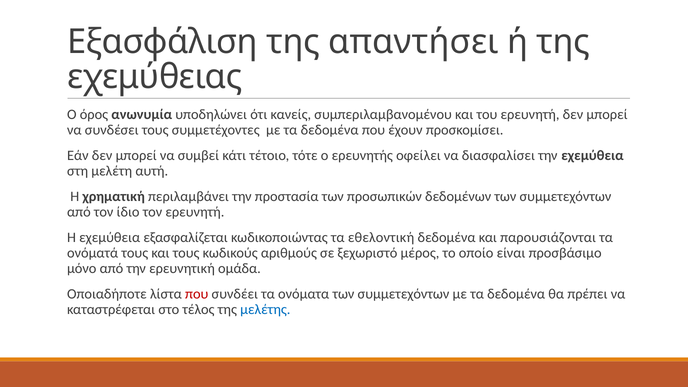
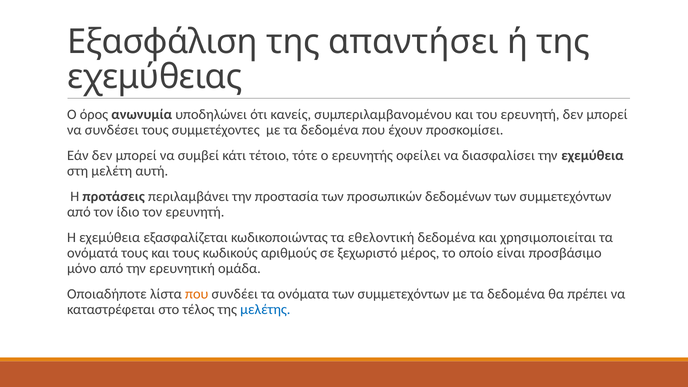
χρηματική: χρηματική -> προτάσεις
παρουσιάζονται: παρουσιάζονται -> χρησιμοποιείται
που at (197, 294) colour: red -> orange
